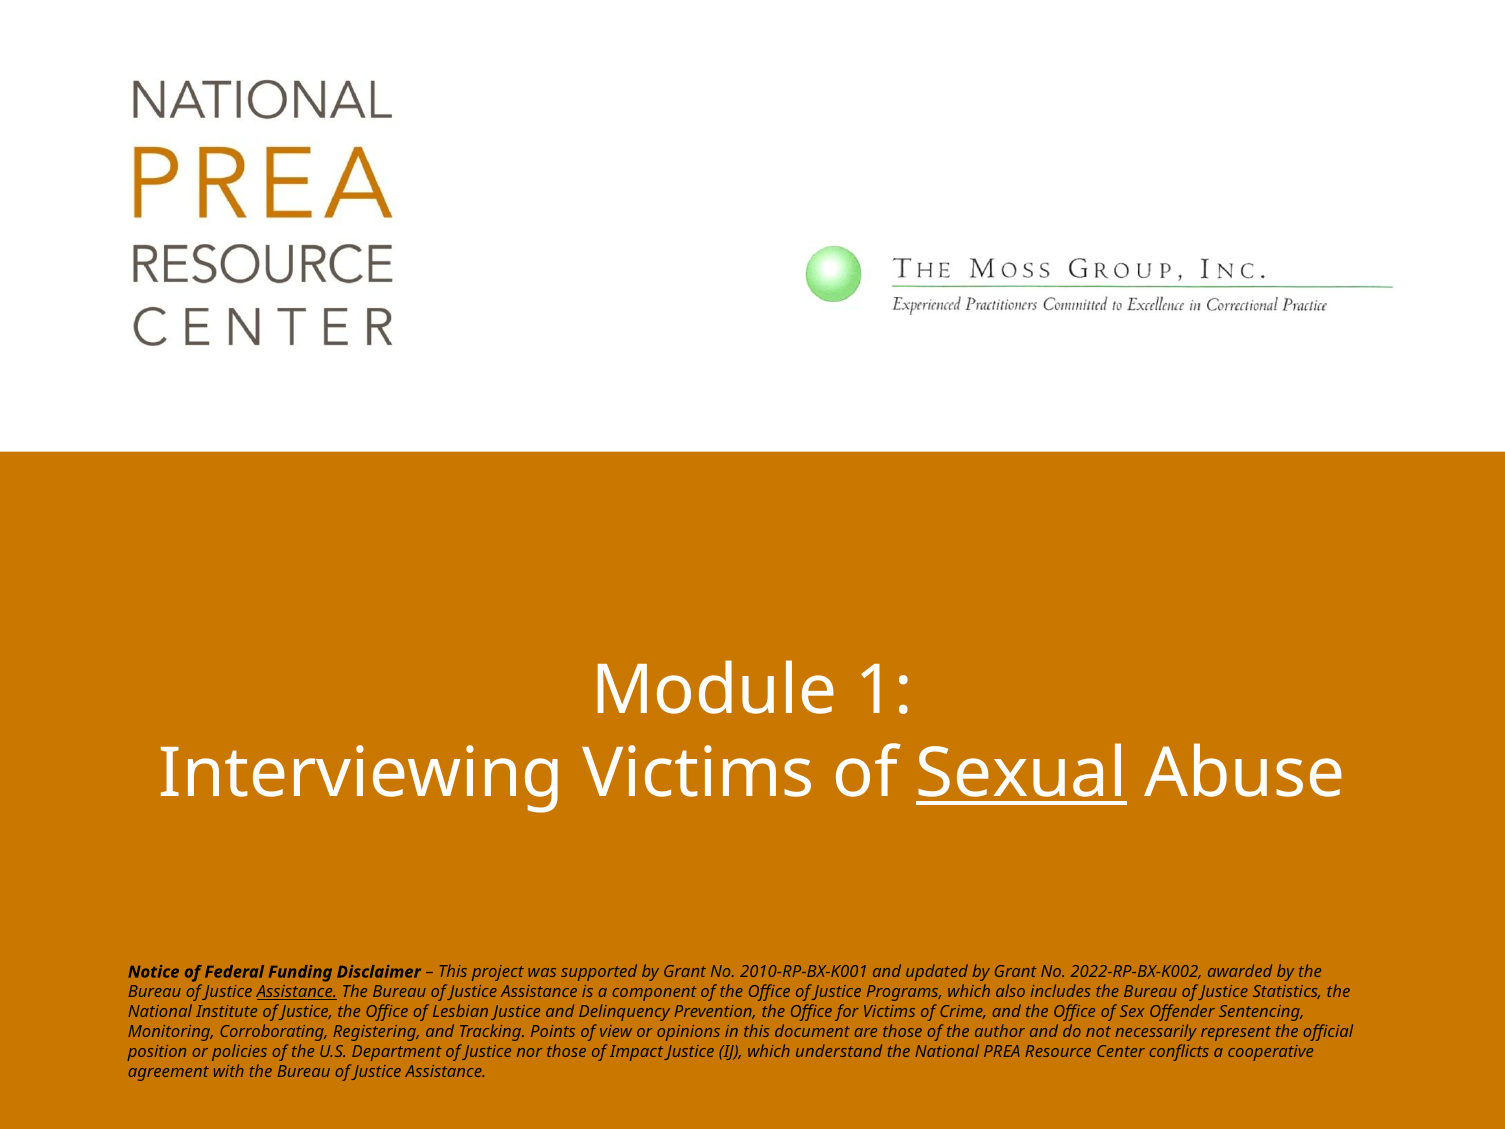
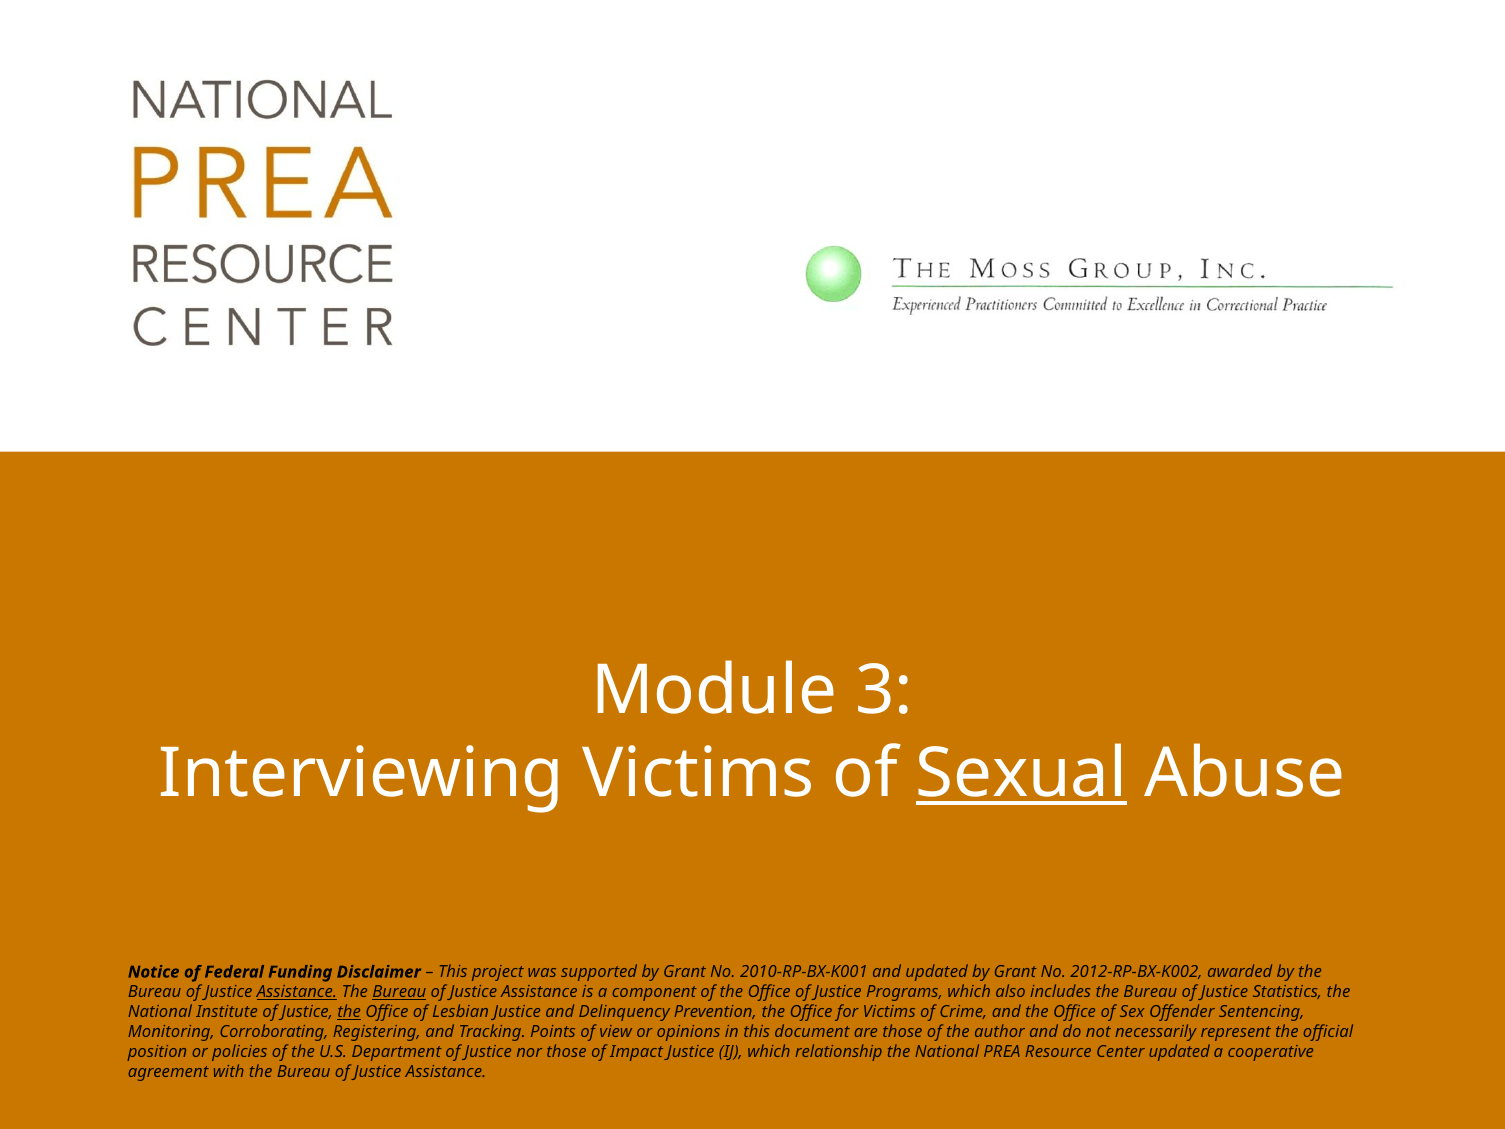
1: 1 -> 3
2022-RP-BX-K002: 2022-RP-BX-K002 -> 2012-RP-BX-K002
Bureau at (399, 992) underline: none -> present
the at (349, 1012) underline: none -> present
understand: understand -> relationship
Center conflicts: conflicts -> updated
